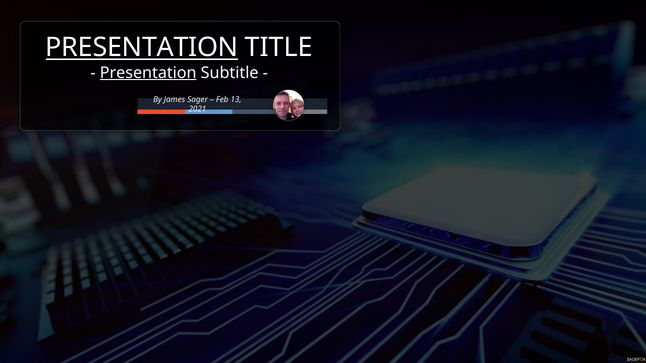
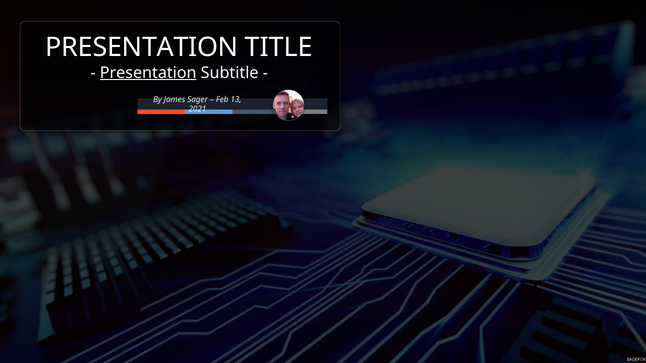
PRESENTATION at (142, 48) underline: present -> none
